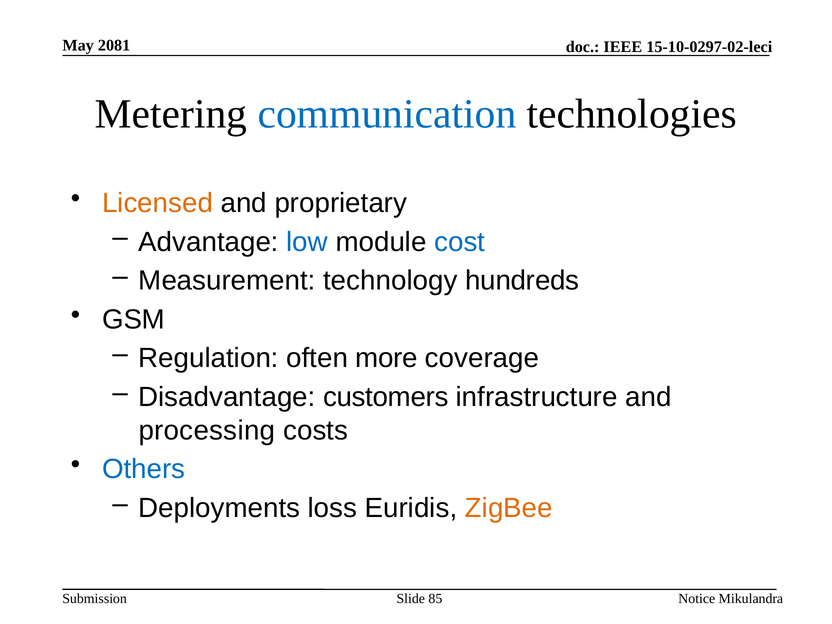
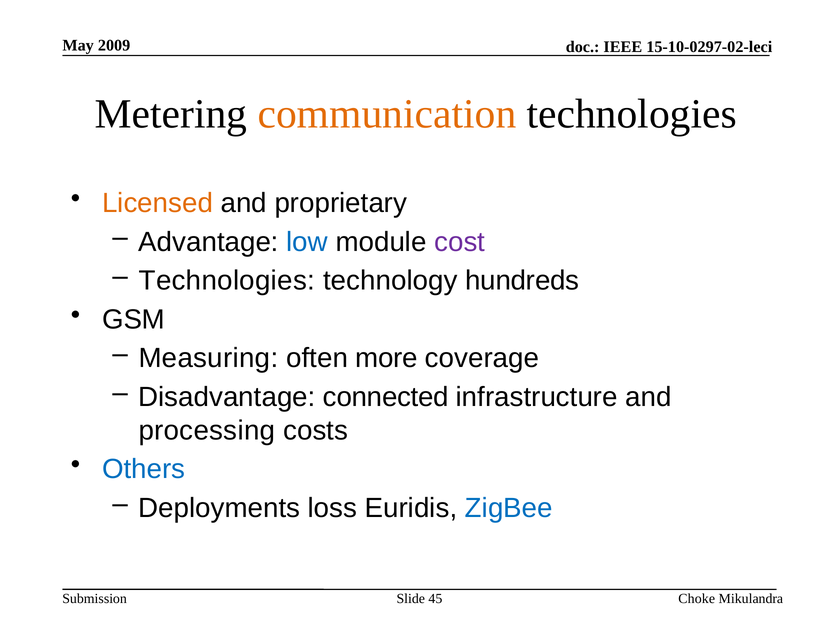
2081: 2081 -> 2009
communication colour: blue -> orange
cost colour: blue -> purple
Measurement at (227, 281): Measurement -> Technologies
Regulation: Regulation -> Measuring
customers: customers -> connected
ZigBee colour: orange -> blue
Notice: Notice -> Choke
85: 85 -> 45
